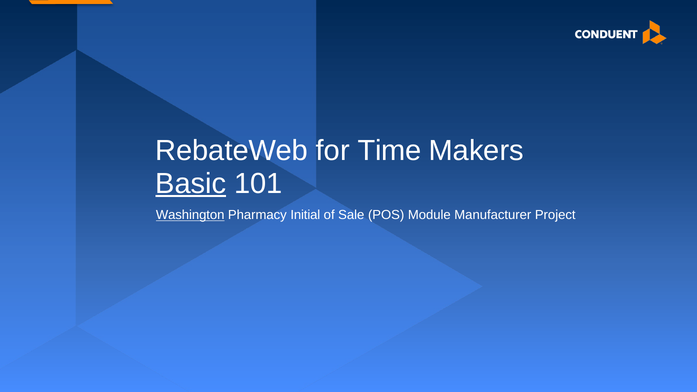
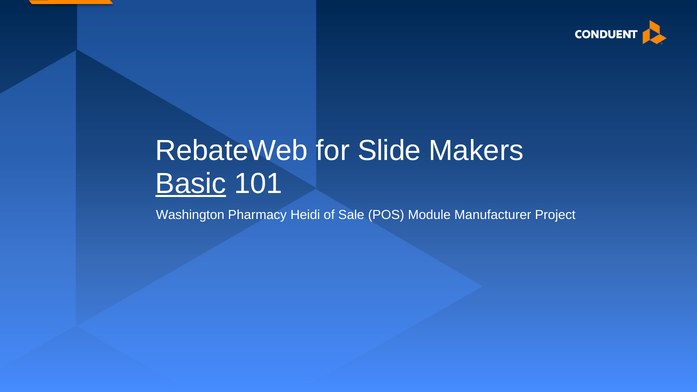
Time: Time -> Slide
Washington underline: present -> none
Initial: Initial -> Heidi
